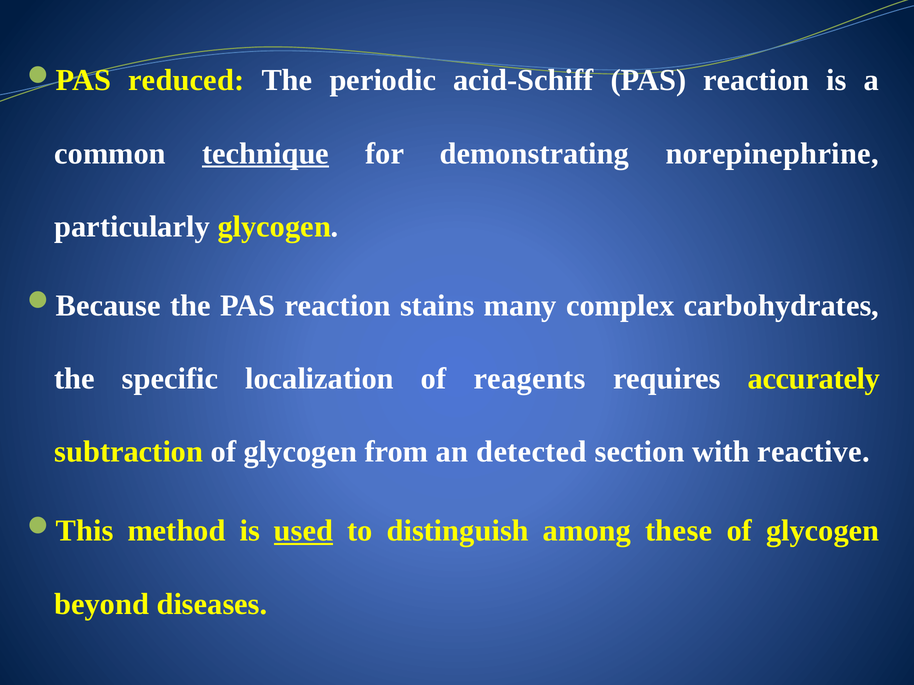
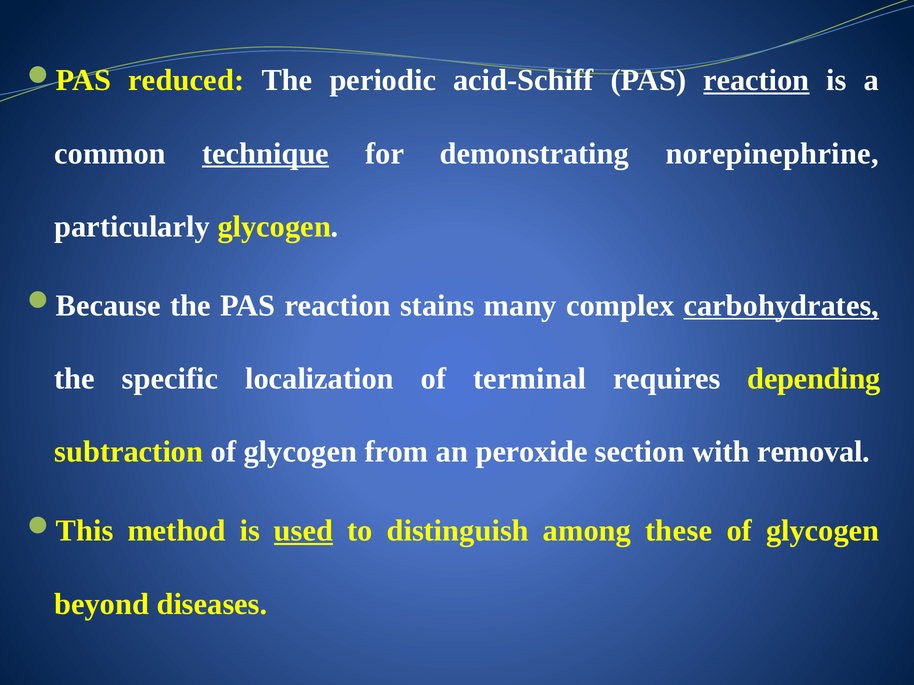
reaction at (756, 80) underline: none -> present
carbohydrates underline: none -> present
reagents: reagents -> terminal
accurately: accurately -> depending
detected: detected -> peroxide
reactive: reactive -> removal
